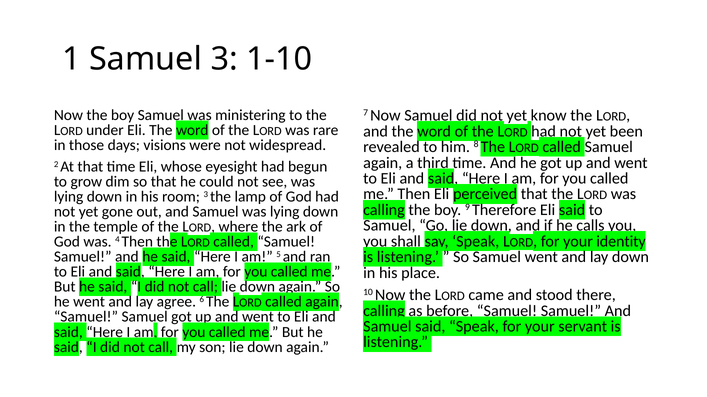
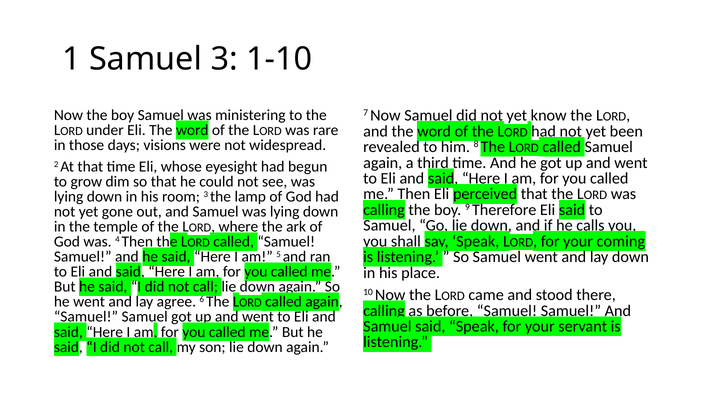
identity: identity -> coming
